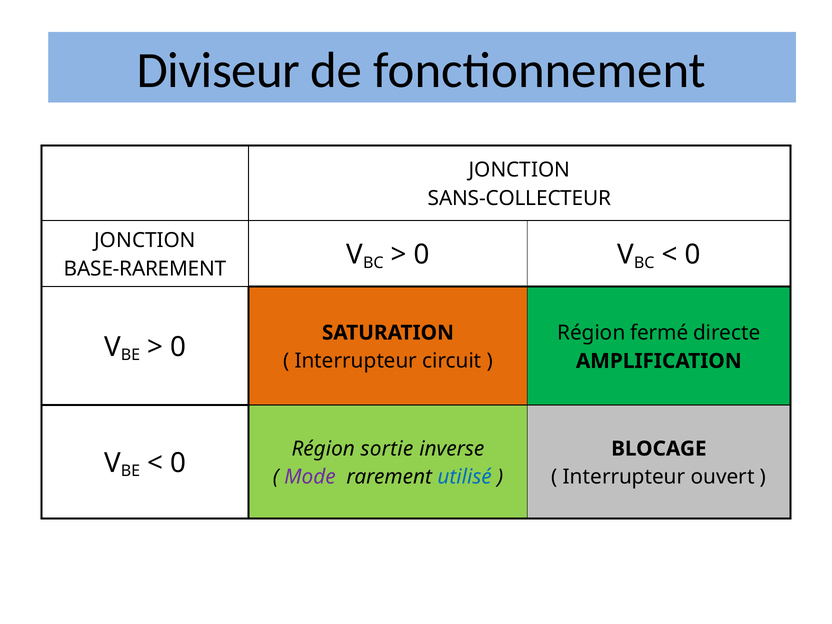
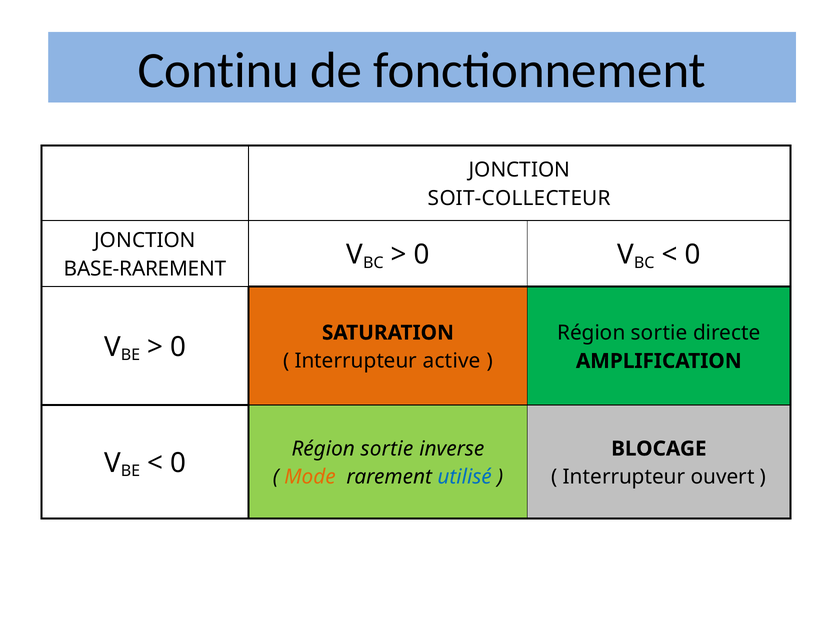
Diviseur: Diviseur -> Continu
SANS-COLLECTEUR: SANS-COLLECTEUR -> SOIT-COLLECTEUR
fermé at (659, 333): fermé -> sortie
circuit: circuit -> active
Mode colour: purple -> orange
